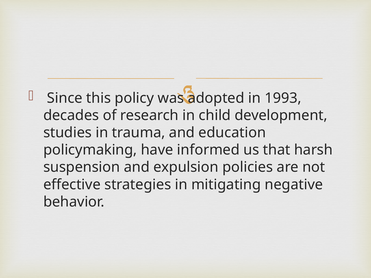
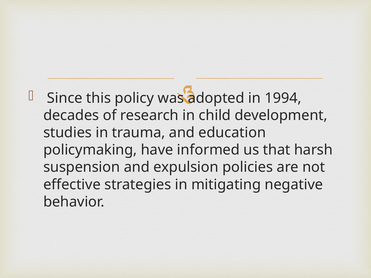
1993: 1993 -> 1994
